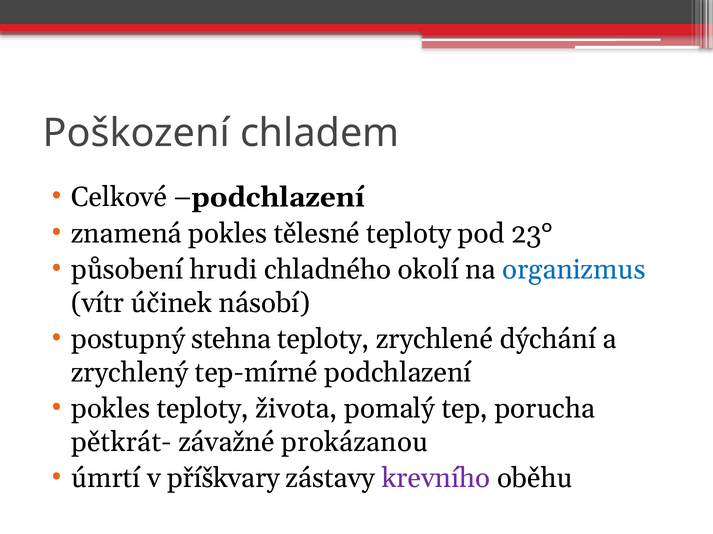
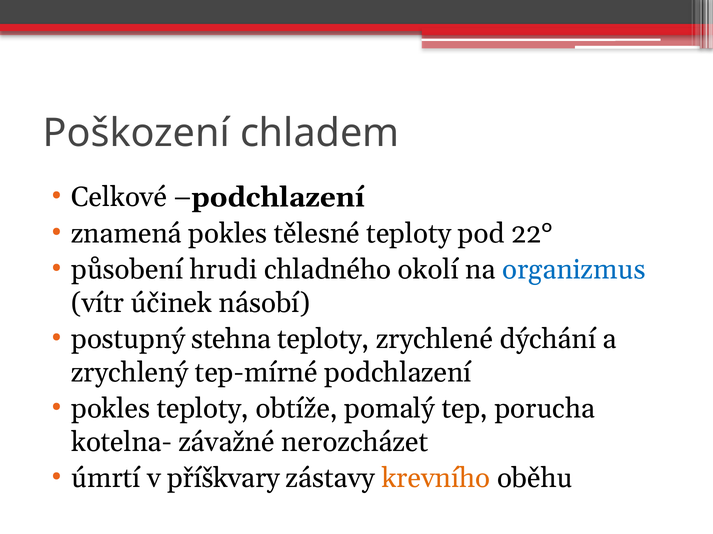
23°: 23° -> 22°
života: života -> obtíže
pětkrát-: pětkrát- -> kotelna-
prokázanou: prokázanou -> nerozcházet
krevního colour: purple -> orange
